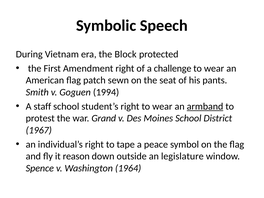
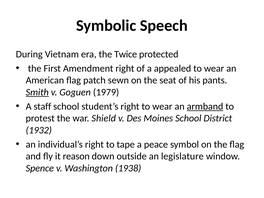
Block: Block -> Twice
challenge: challenge -> appealed
Smith underline: none -> present
1994: 1994 -> 1979
Grand: Grand -> Shield
1967: 1967 -> 1932
1964: 1964 -> 1938
